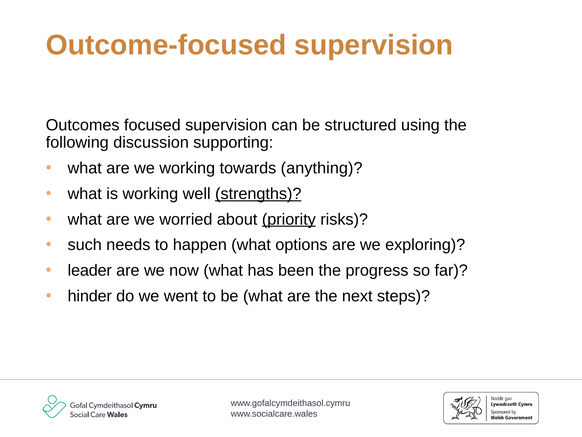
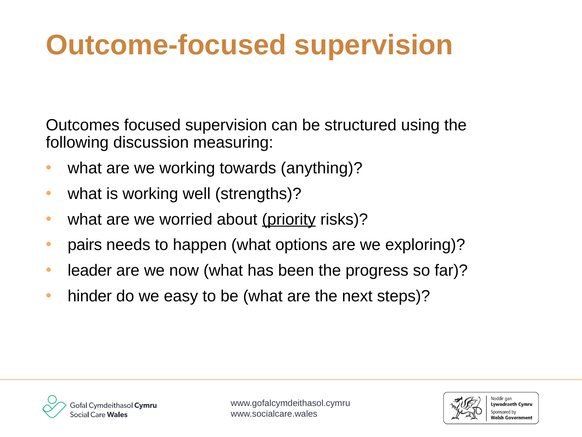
supporting: supporting -> measuring
strengths underline: present -> none
such: such -> pairs
went: went -> easy
